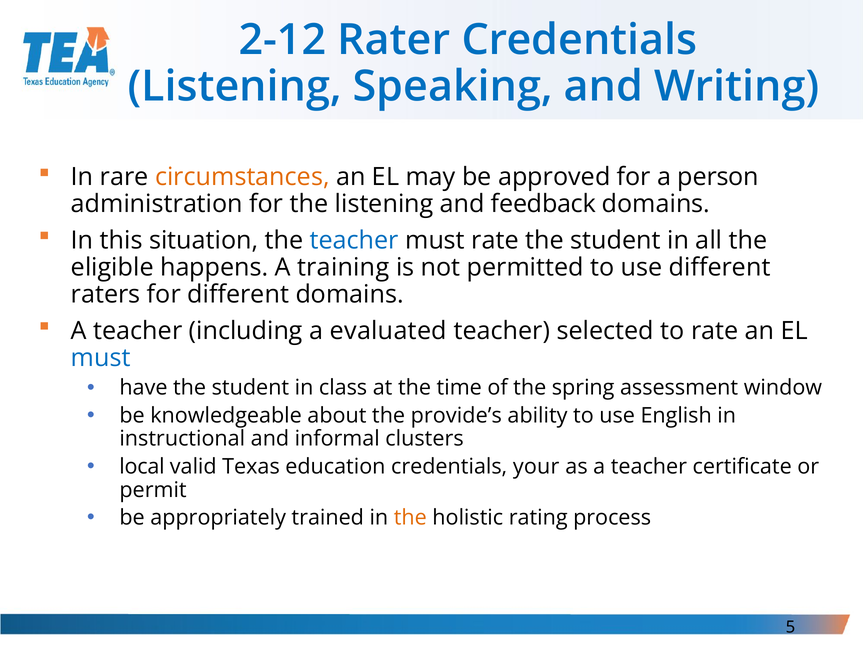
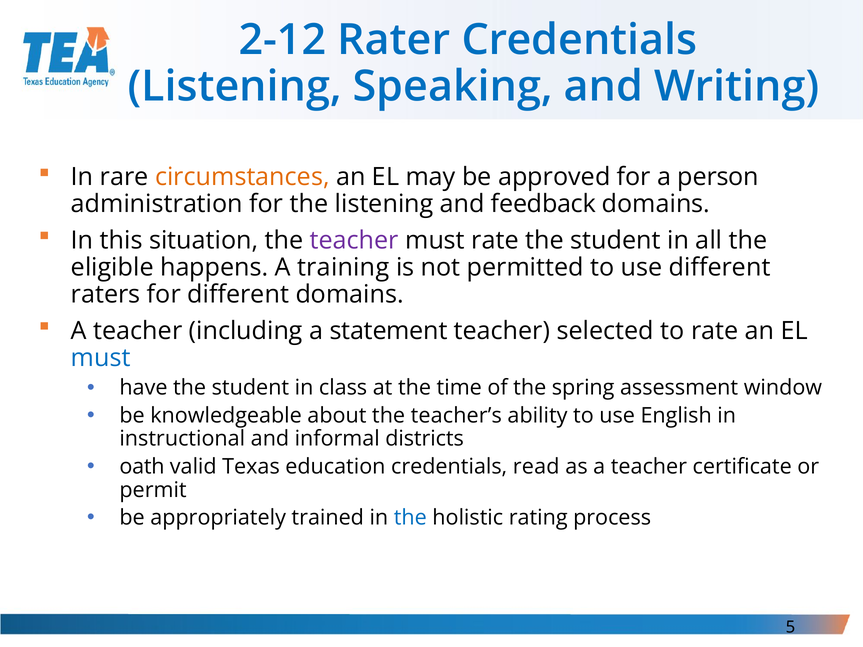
teacher at (354, 240) colour: blue -> purple
evaluated: evaluated -> statement
provide’s: provide’s -> teacher’s
clusters: clusters -> districts
local: local -> oath
your: your -> read
the at (410, 518) colour: orange -> blue
